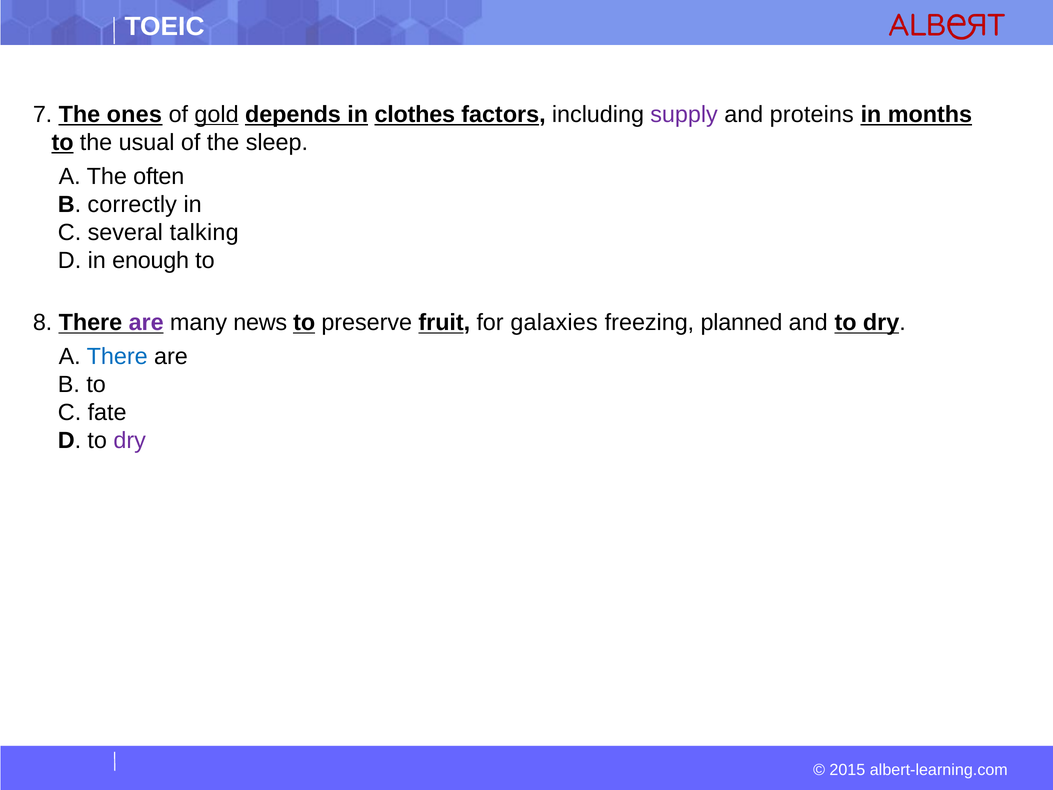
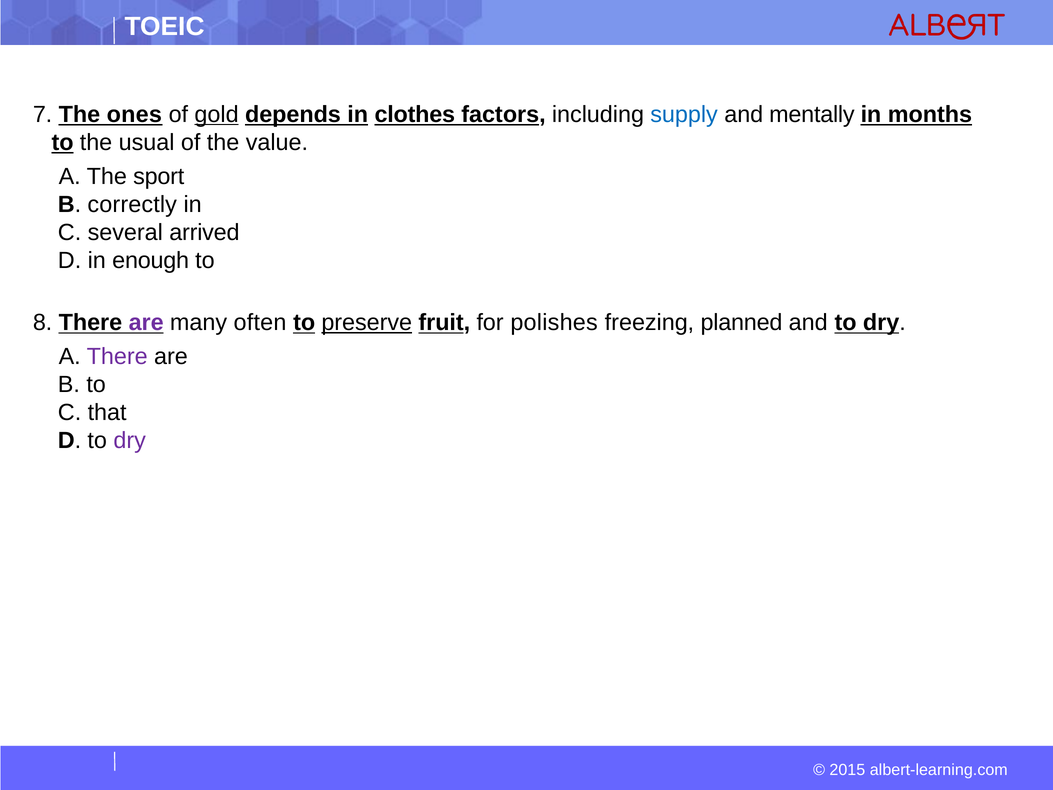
supply colour: purple -> blue
proteins: proteins -> mentally
sleep: sleep -> value
often: often -> sport
talking: talking -> arrived
news: news -> often
preserve underline: none -> present
galaxies: galaxies -> polishes
There at (117, 356) colour: blue -> purple
fate: fate -> that
